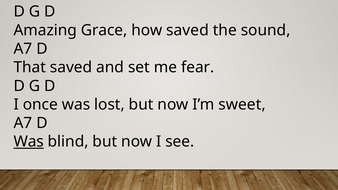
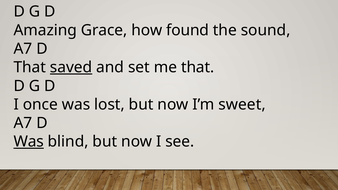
how saved: saved -> found
saved at (71, 67) underline: none -> present
me fear: fear -> that
